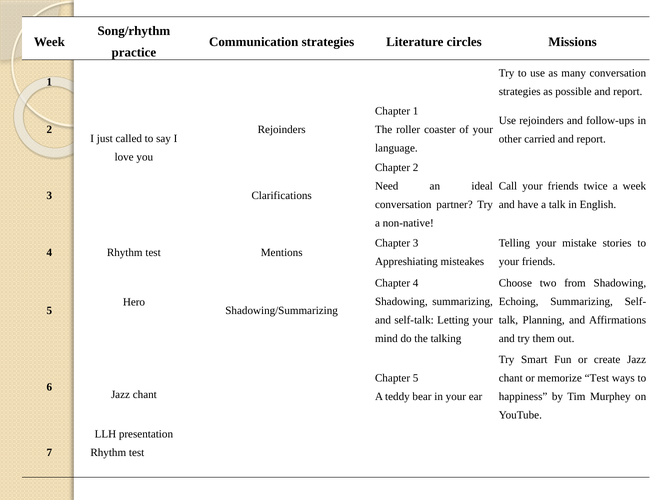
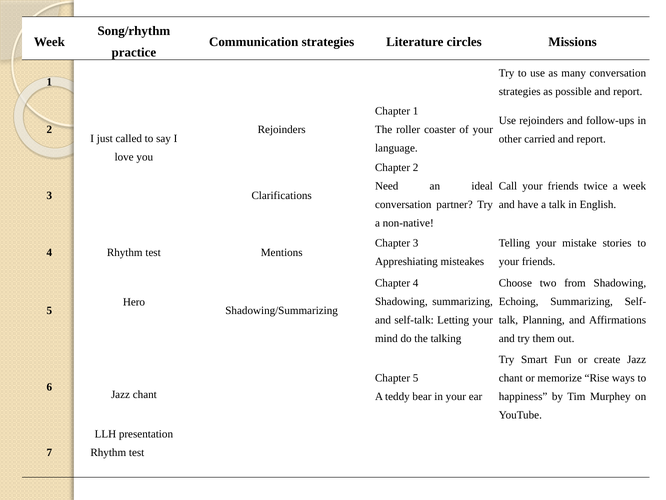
memorize Test: Test -> Rise
